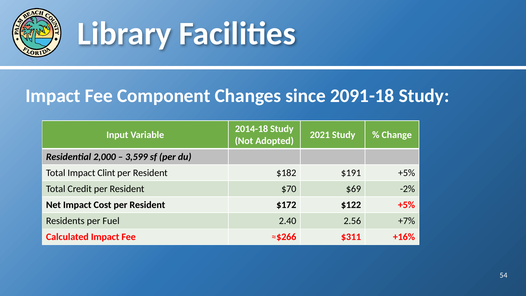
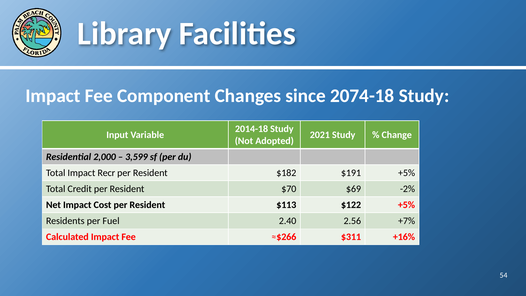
2091-18: 2091-18 -> 2074-18
Clint: Clint -> Recr
$172: $172 -> $113
